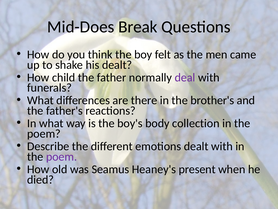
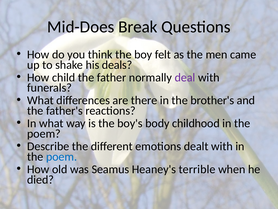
his dealt: dealt -> deals
collection: collection -> childhood
poem at (62, 156) colour: purple -> blue
present: present -> terrible
